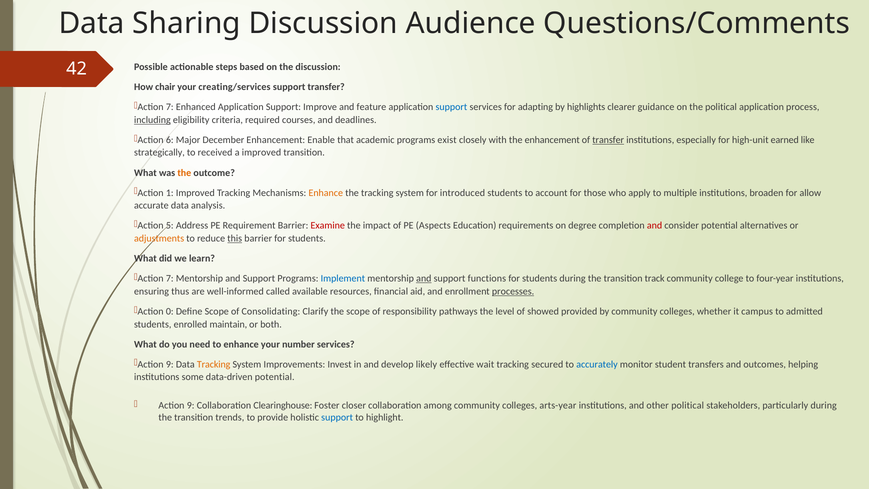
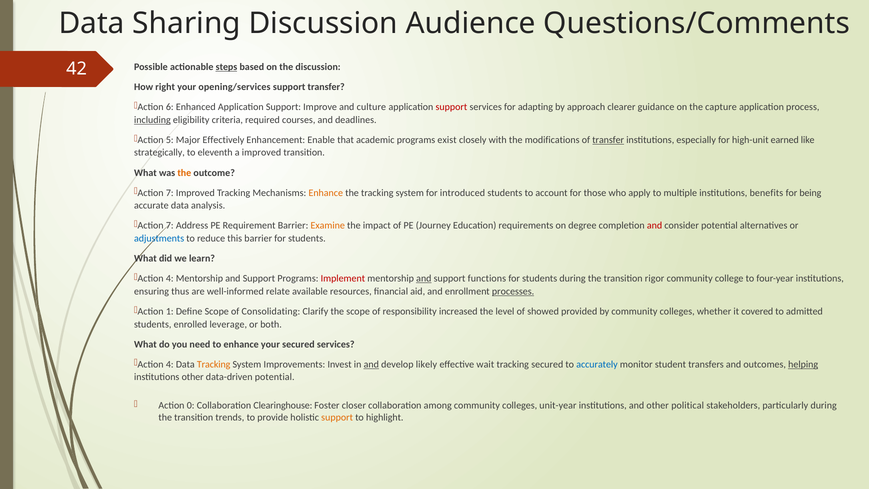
steps underline: none -> present
chair: chair -> right
creating/services: creating/services -> opening/services
7 at (170, 107): 7 -> 6
feature: feature -> culture
support at (451, 107) colour: blue -> red
highlights: highlights -> approach
the political: political -> capture
6: 6 -> 5
December: December -> Effectively
the enhancement: enhancement -> modifications
received: received -> eleventh
1 at (170, 193): 1 -> 7
broaden: broaden -> benefits
allow: allow -> being
5 at (170, 226): 5 -> 7
Examine colour: red -> orange
Aspects: Aspects -> Journey
adjustments colour: orange -> blue
this underline: present -> none
7 at (170, 278): 7 -> 4
Implement colour: blue -> red
track: track -> rigor
called: called -> relate
0: 0 -> 1
pathways: pathways -> increased
campus: campus -> covered
maintain: maintain -> leverage
your number: number -> secured
9 at (170, 364): 9 -> 4
and at (371, 364) underline: none -> present
helping underline: none -> present
institutions some: some -> other
Action 9: 9 -> 0
arts-year: arts-year -> unit-year
support at (337, 417) colour: blue -> orange
